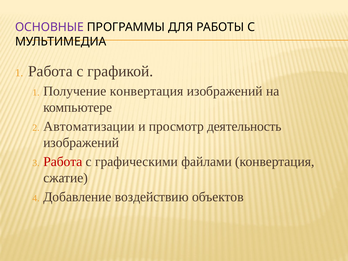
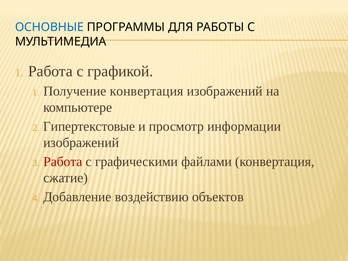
ОСНОВНЫЕ colour: purple -> blue
Автоматизации: Автоматизации -> Гипертекстовые
деятельность: деятельность -> информации
